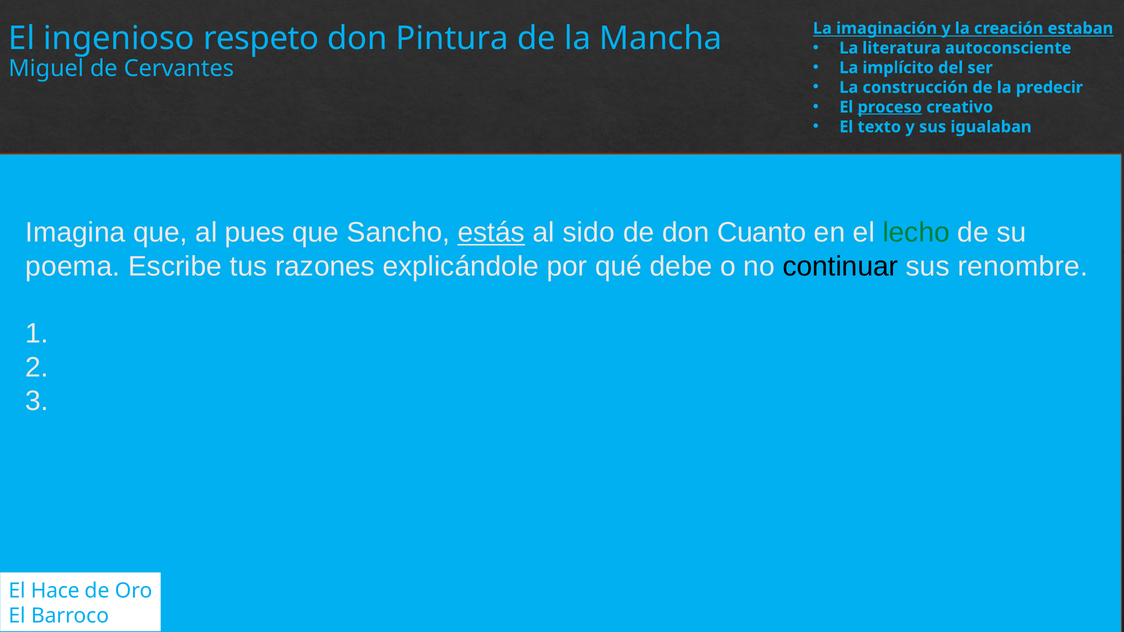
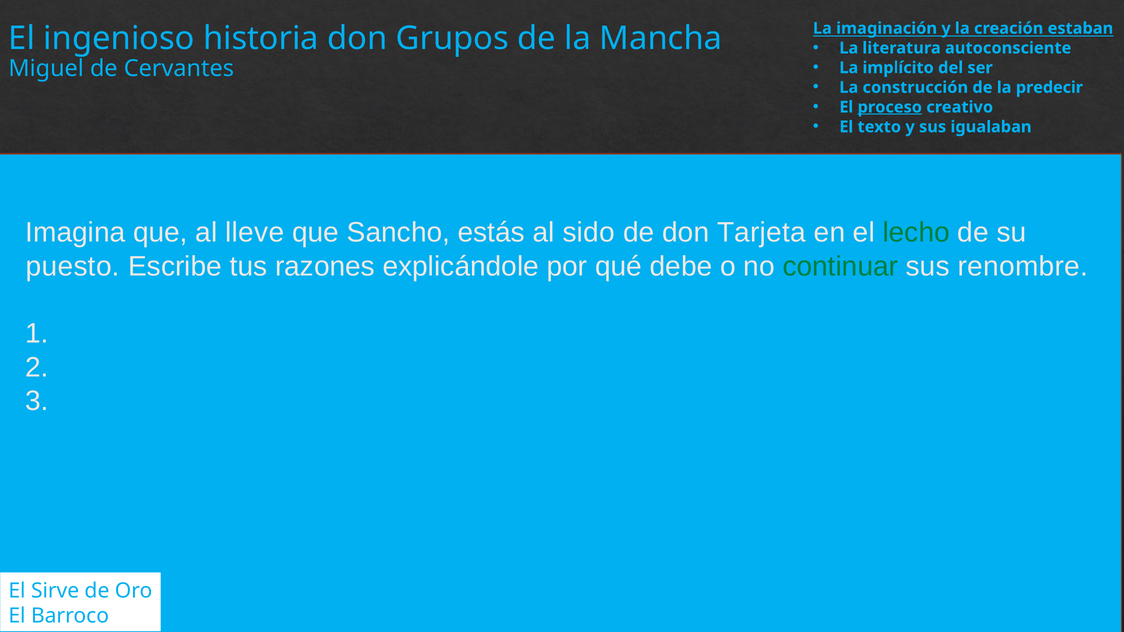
respeto: respeto -> historia
Pintura: Pintura -> Grupos
pues: pues -> lleve
estás underline: present -> none
Cuanto: Cuanto -> Tarjeta
poema: poema -> puesto
continuar colour: black -> green
Hace: Hace -> Sirve
